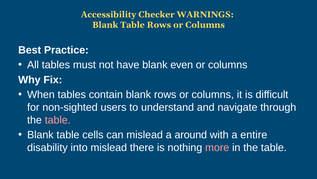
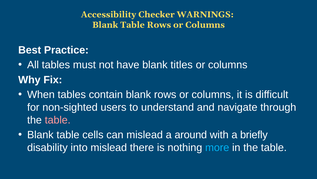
even: even -> titles
entire: entire -> briefly
more colour: pink -> light blue
